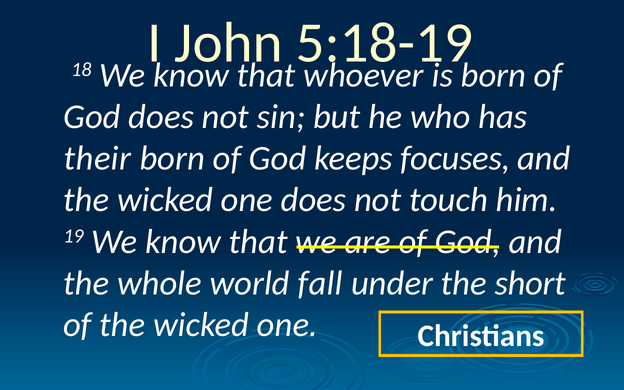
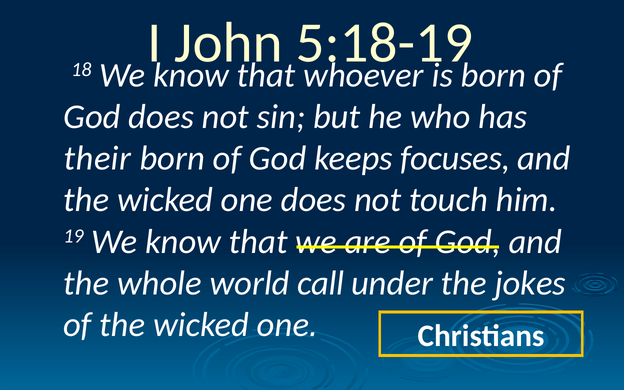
fall: fall -> call
short: short -> jokes
